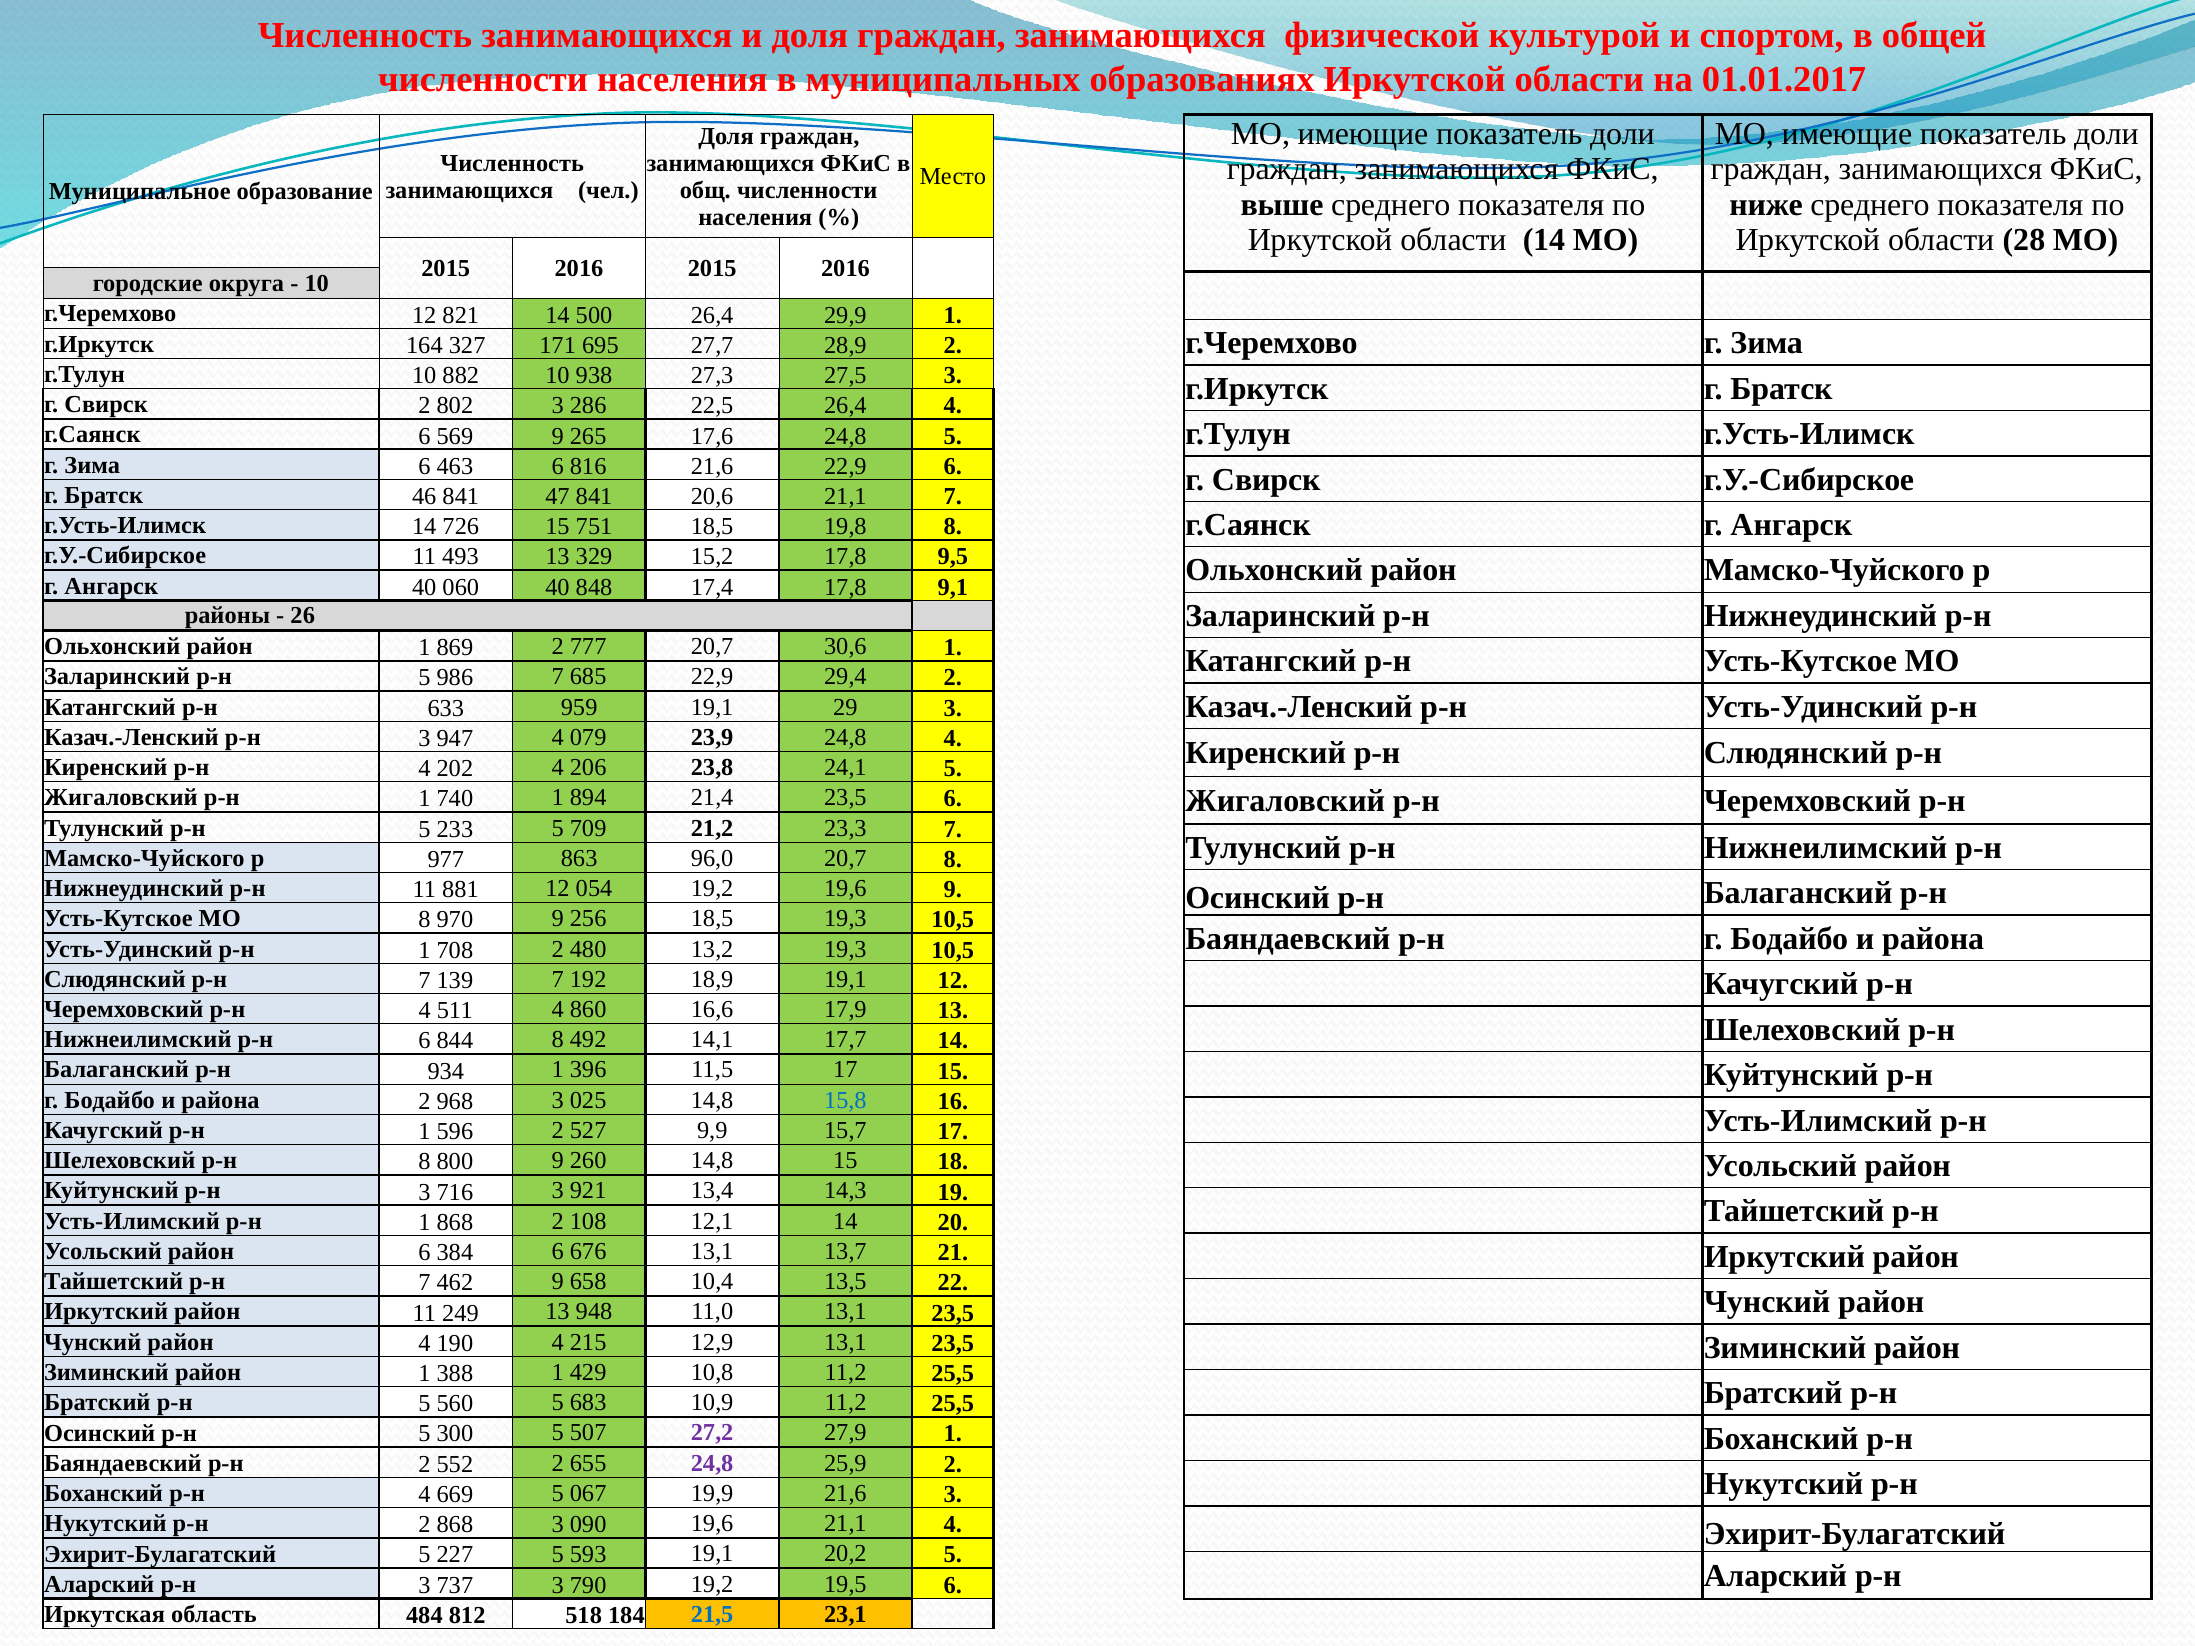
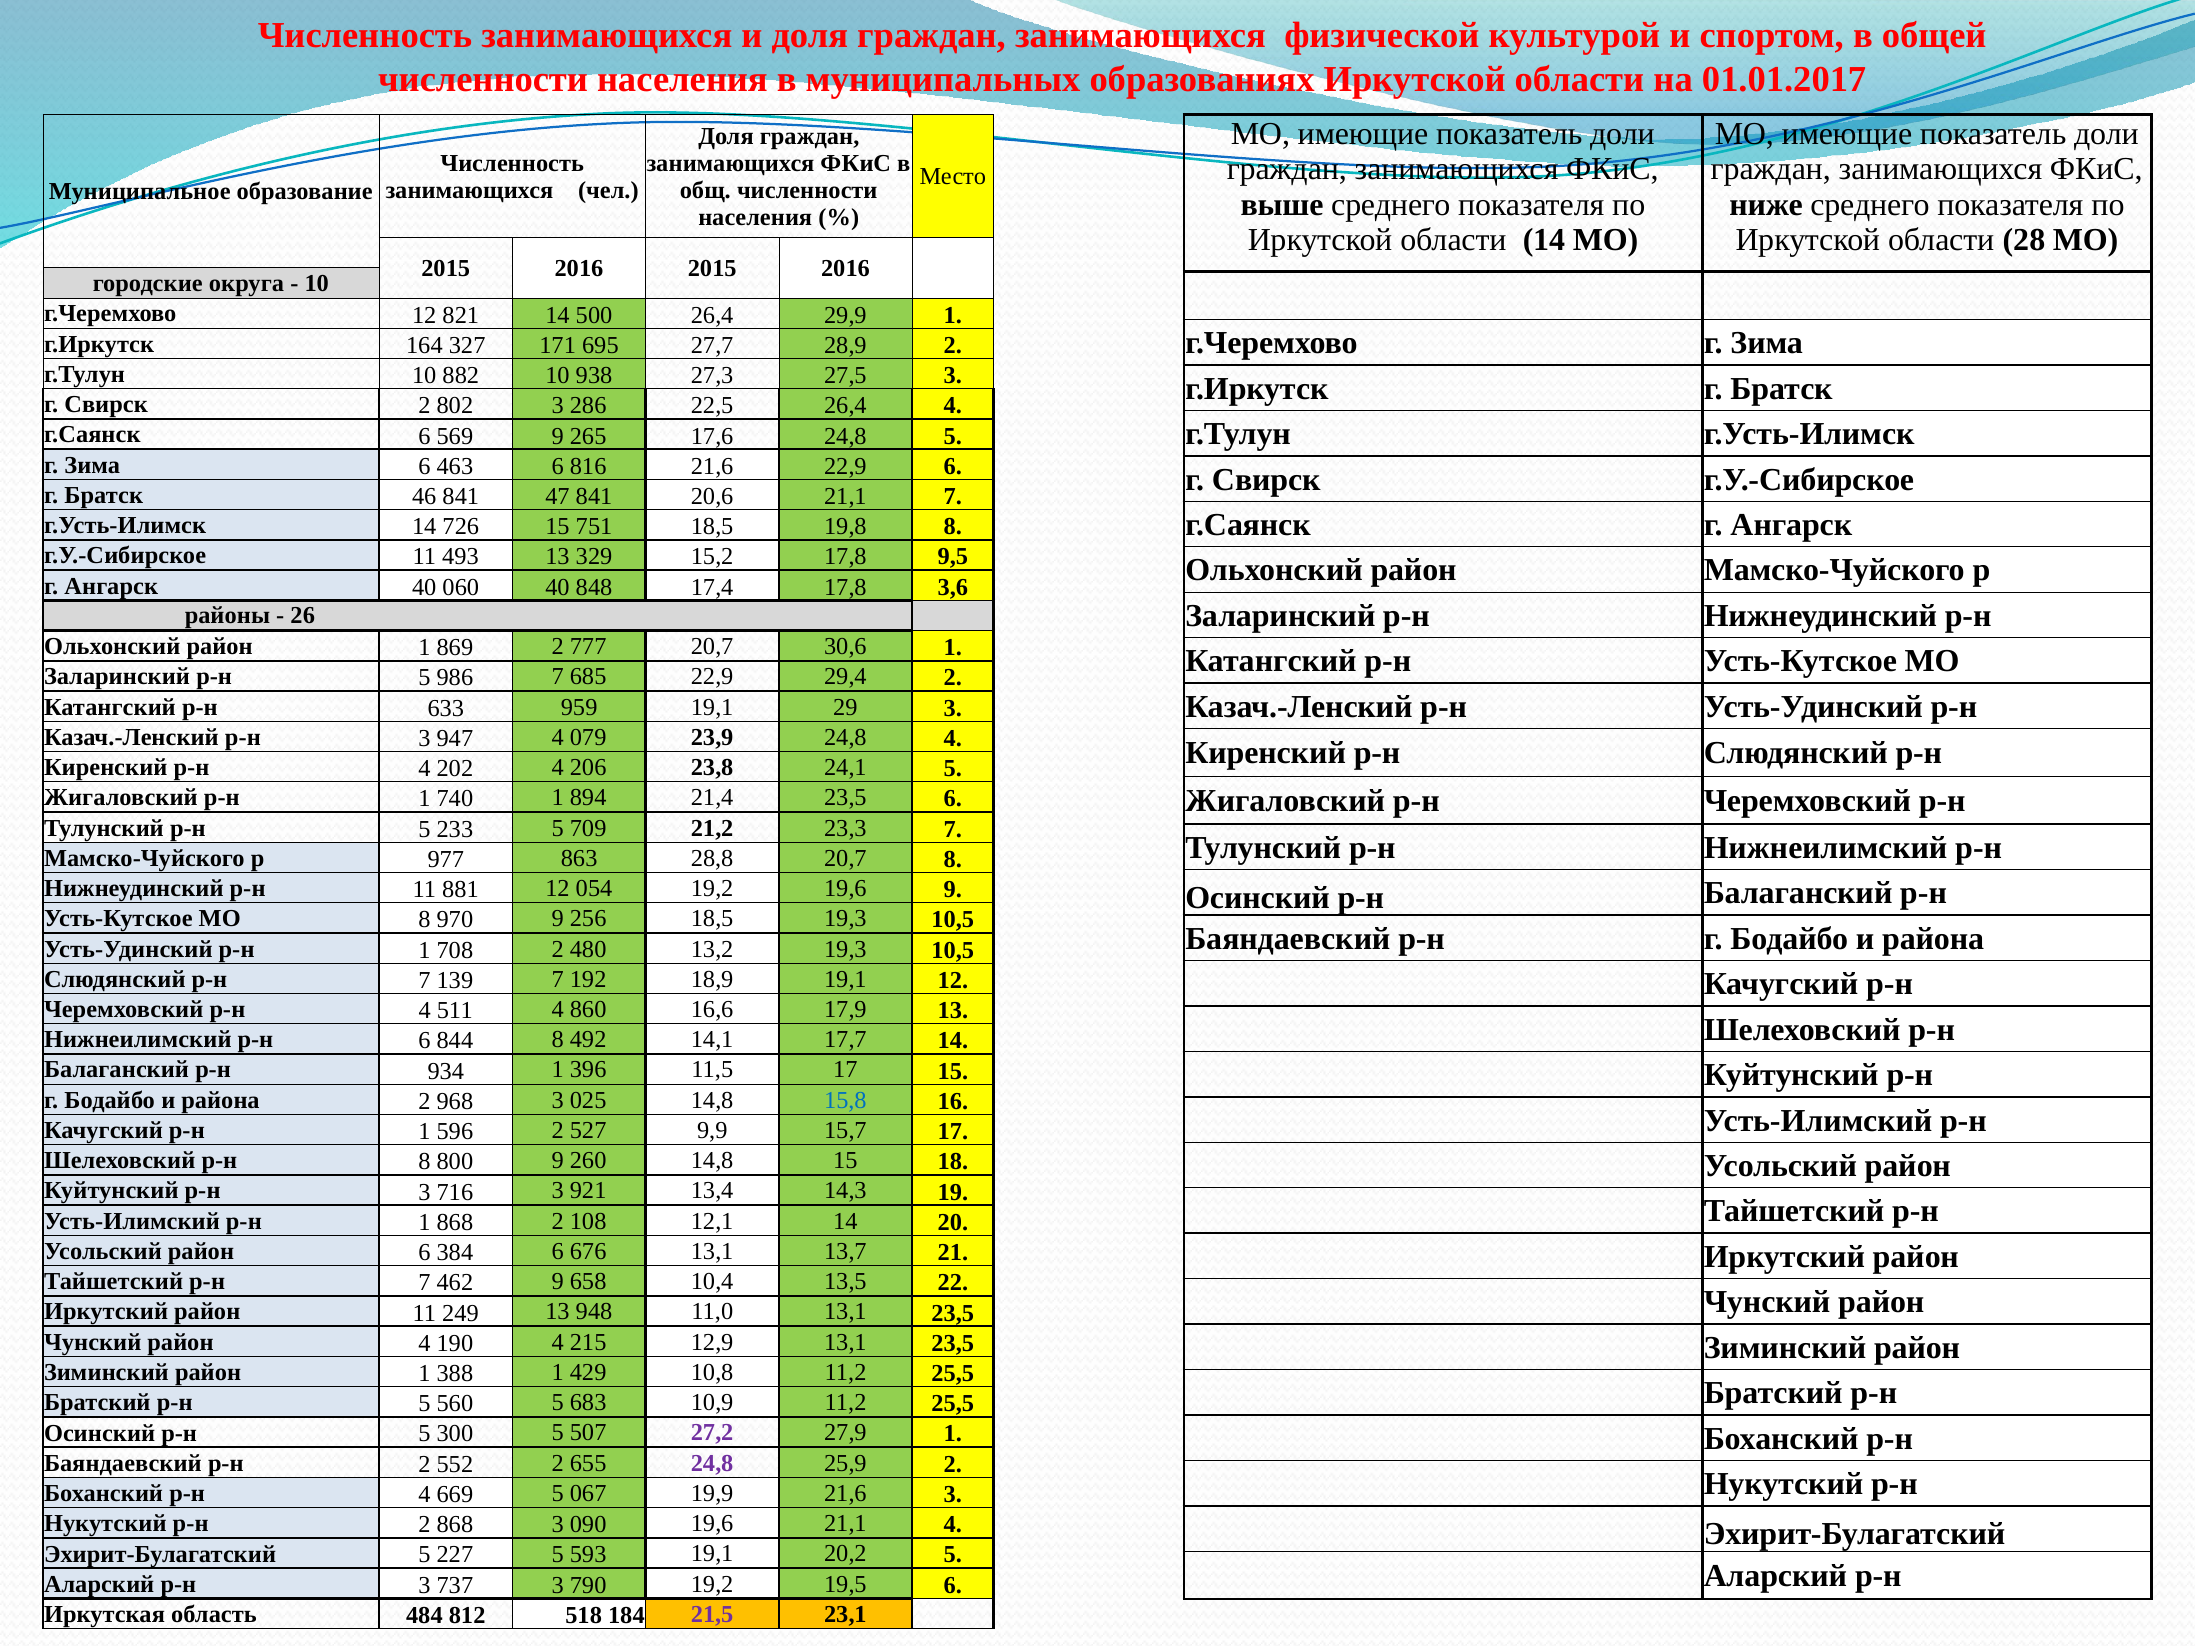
9,1: 9,1 -> 3,6
96,0: 96,0 -> 28,8
21,5 colour: blue -> purple
